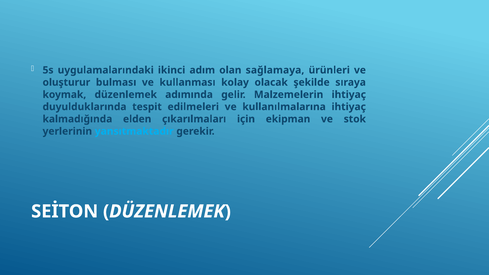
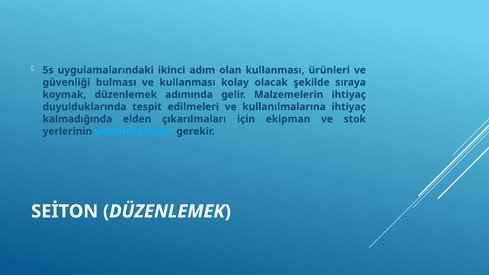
olan sağlamaya: sağlamaya -> kullanması
oluşturur: oluşturur -> güvenliği
